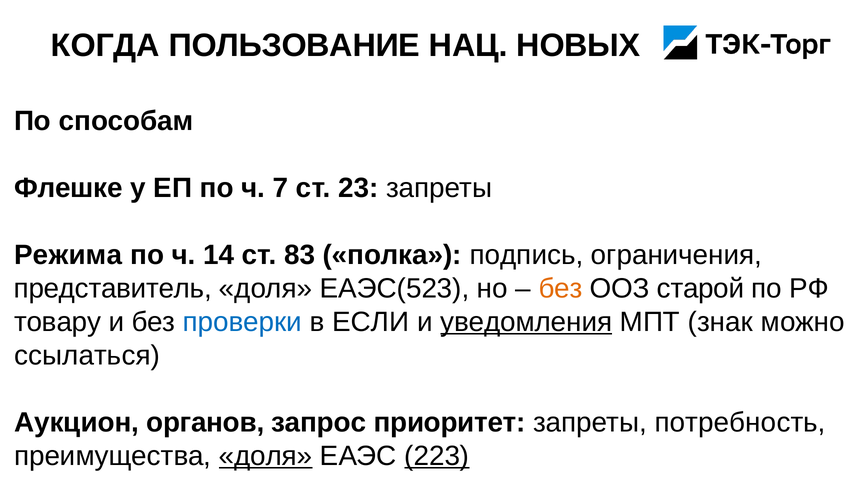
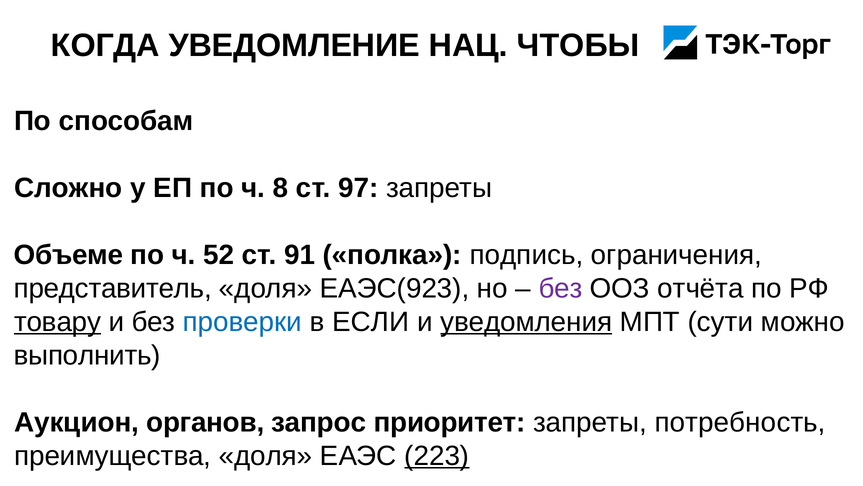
ПОЛЬЗОВАНИЕ: ПОЛЬЗОВАНИЕ -> УВЕДОМЛЕНИЕ
НОВЫХ: НОВЫХ -> ЧТОБЫ
Флешке: Флешке -> Сложно
7: 7 -> 8
23: 23 -> 97
Режима: Режима -> Объеме
14: 14 -> 52
83: 83 -> 91
ЕАЭС(523: ЕАЭС(523 -> ЕАЭС(923
без at (560, 288) colour: orange -> purple
старой: старой -> отчёта
товару underline: none -> present
знак: знак -> сути
ссылаться: ссылаться -> выполнить
доля at (266, 455) underline: present -> none
